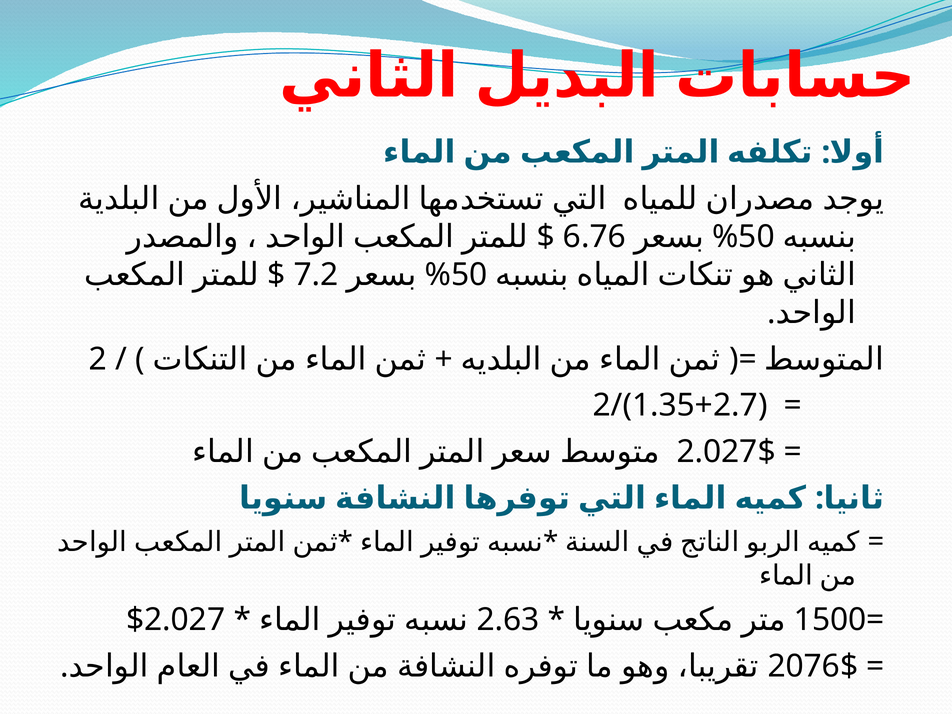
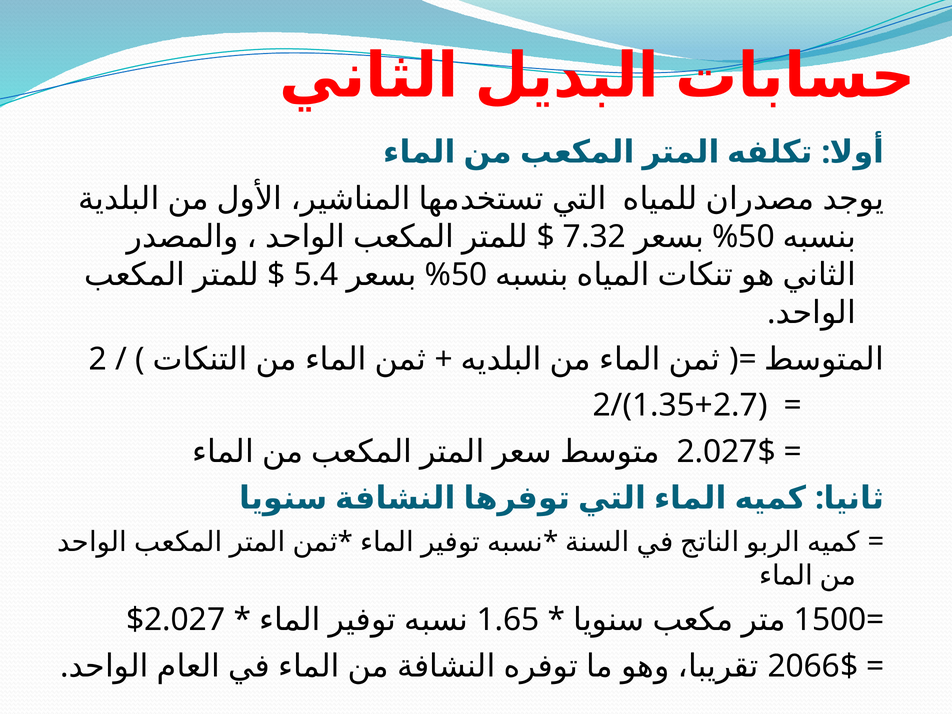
6.76: 6.76 -> 7.32
7.2: 7.2 -> 5.4
2.63: 2.63 -> 1.65
2076$: 2076$ -> 2066$
